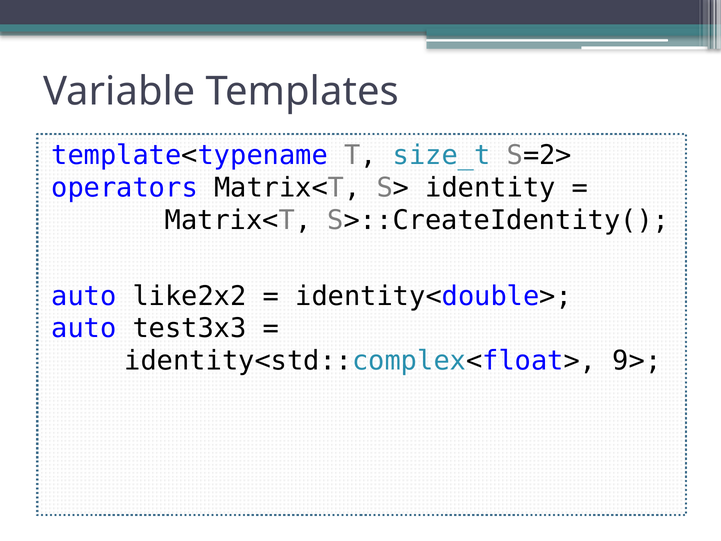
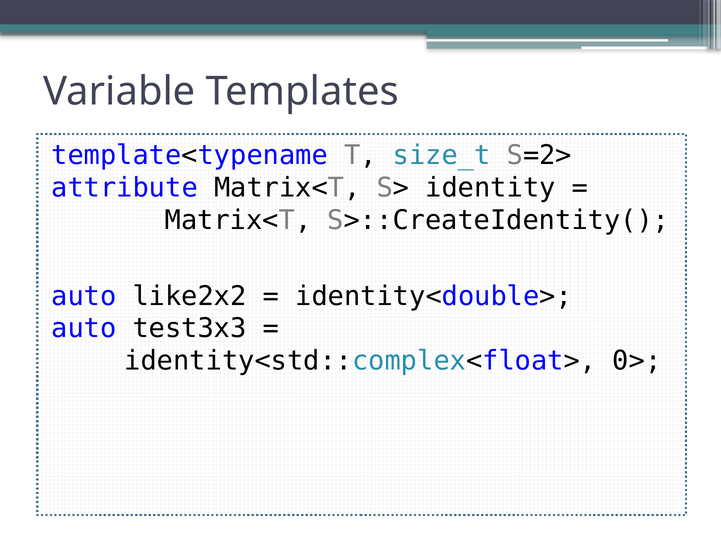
operators: operators -> attribute
9>: 9> -> 0>
